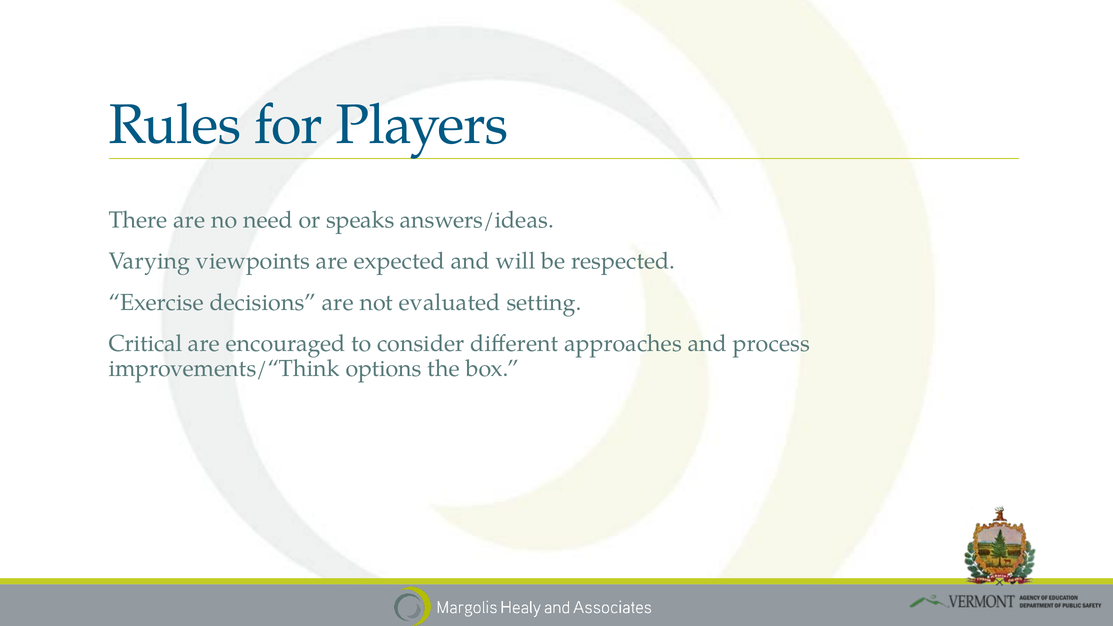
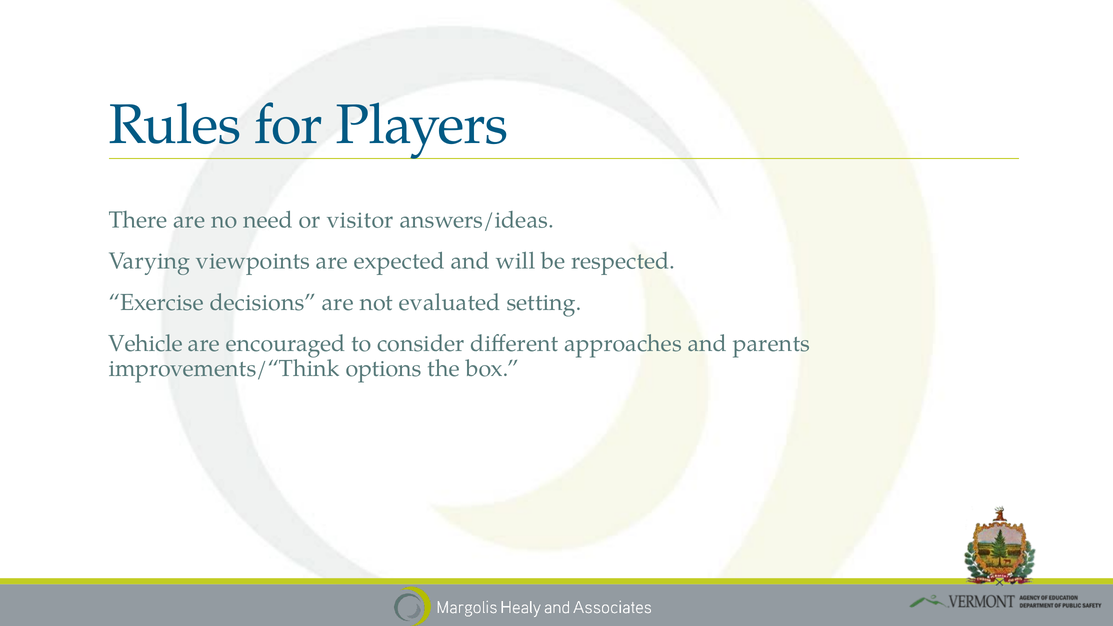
speaks: speaks -> visitor
Critical: Critical -> Vehicle
process: process -> parents
